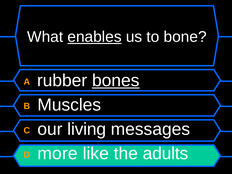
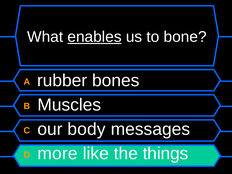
bones underline: present -> none
living: living -> body
adults: adults -> things
